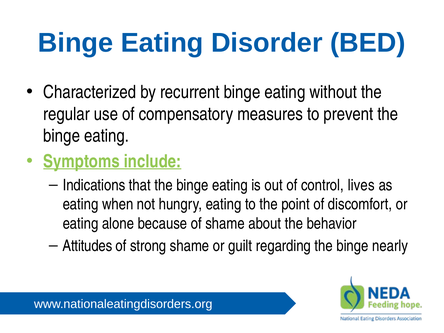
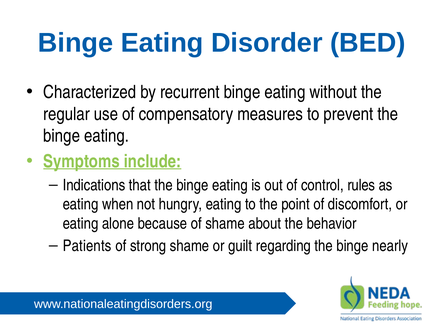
lives: lives -> rules
Attitudes: Attitudes -> Patients
